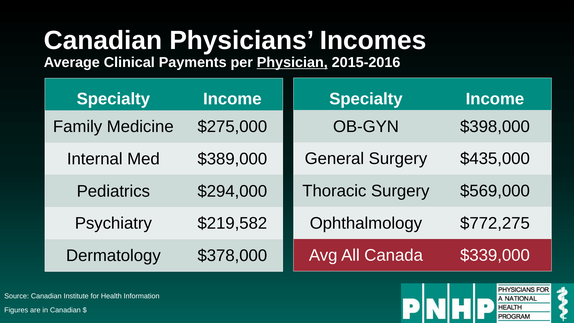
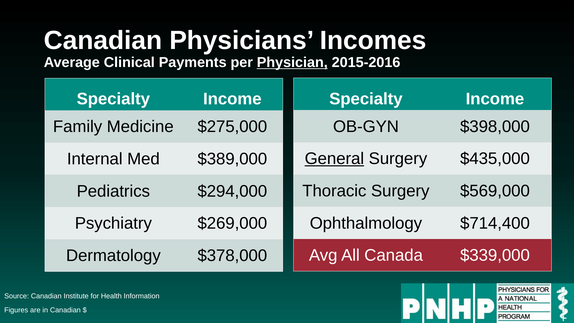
General underline: none -> present
$772,275: $772,275 -> $714,400
$219,582: $219,582 -> $269,000
